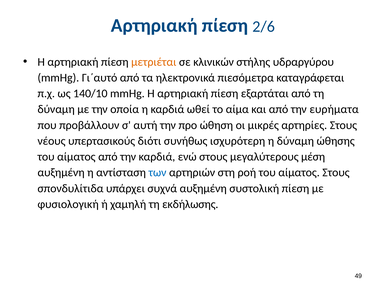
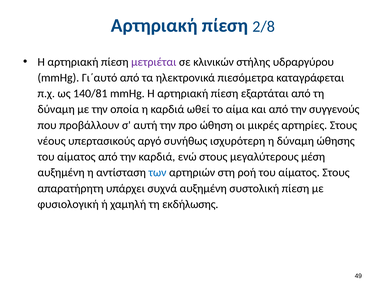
2/6: 2/6 -> 2/8
μετριέται colour: orange -> purple
140/10: 140/10 -> 140/81
ευρήματα: ευρήματα -> συγγενούς
διότι: διότι -> αργό
σπονδυλίτιδα: σπονδυλίτιδα -> απαρατήρητη
